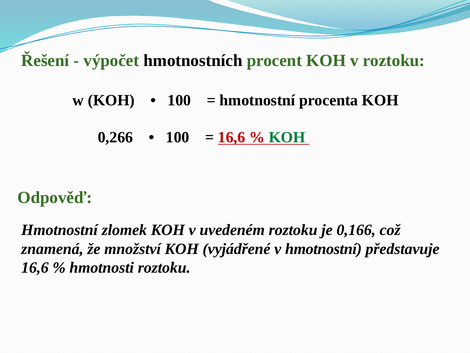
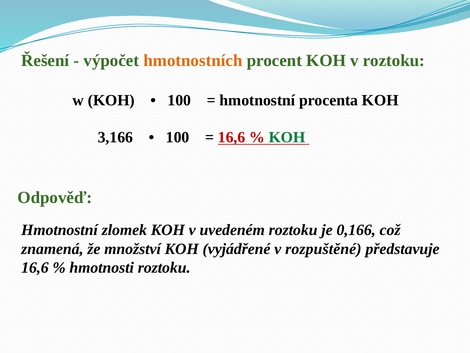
hmotnostních colour: black -> orange
0,266: 0,266 -> 3,166
v hmotnostní: hmotnostní -> rozpuštěné
